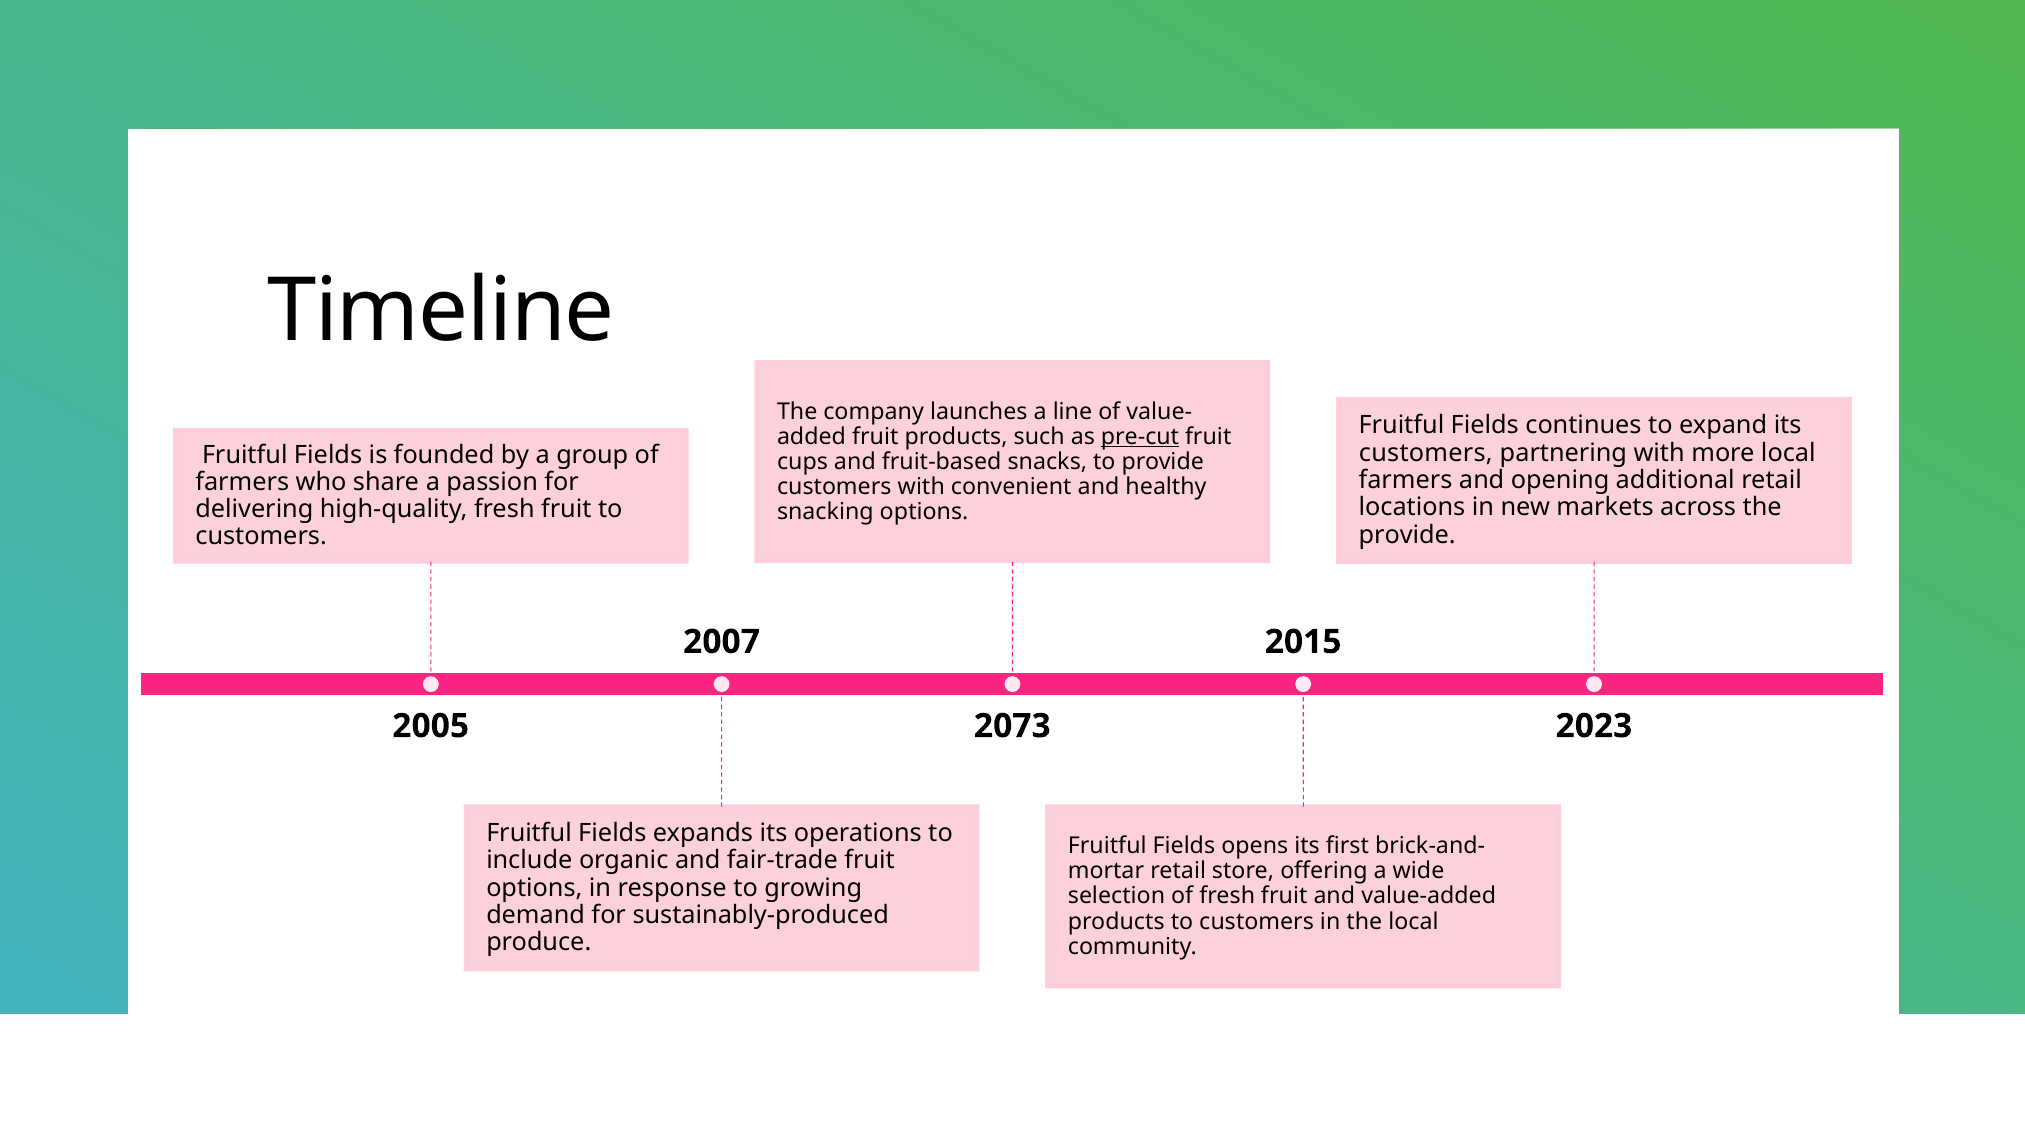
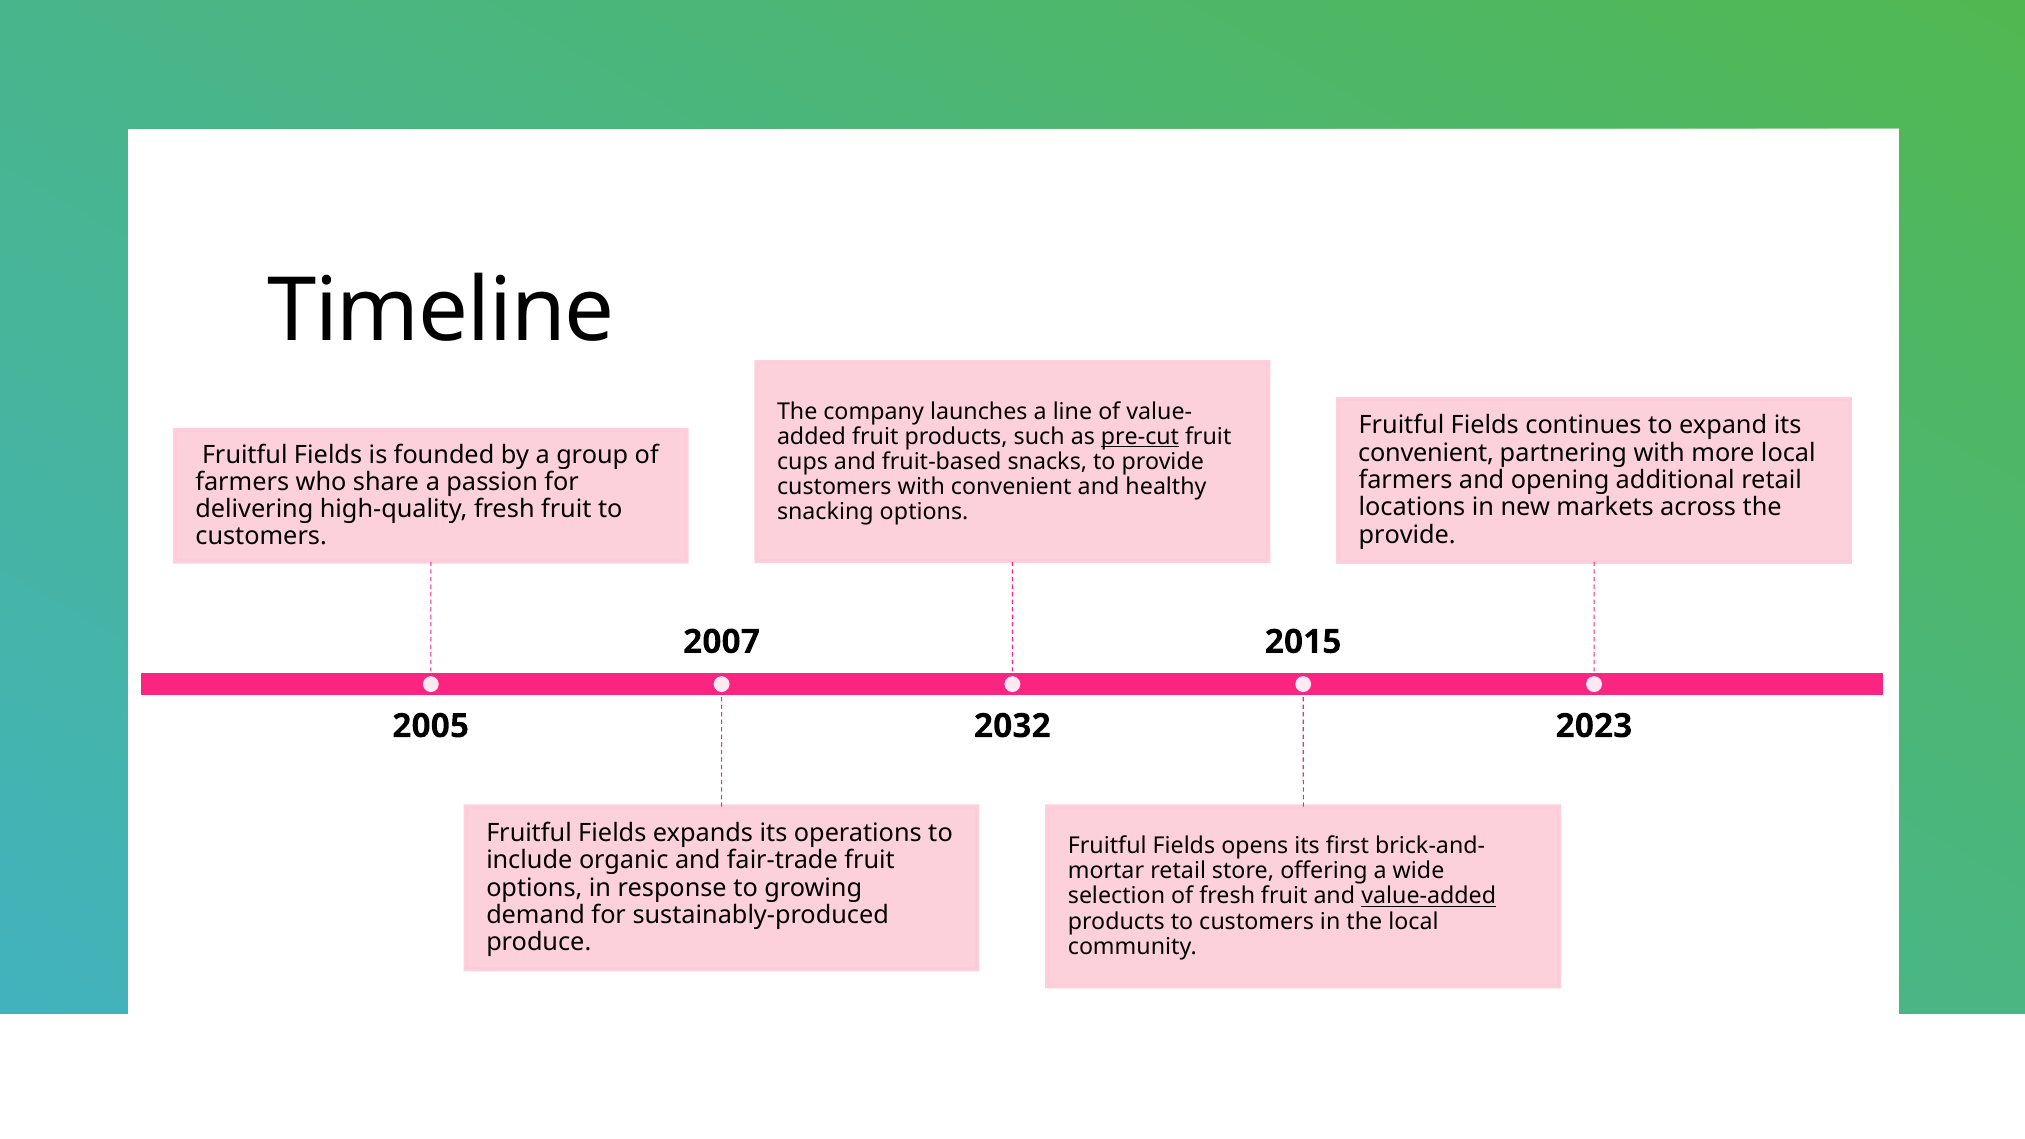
customers at (1426, 453): customers -> convenient
2073: 2073 -> 2032
value-added underline: none -> present
